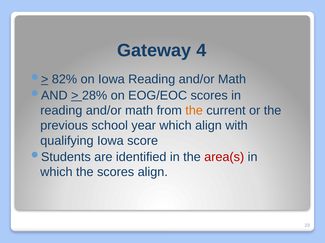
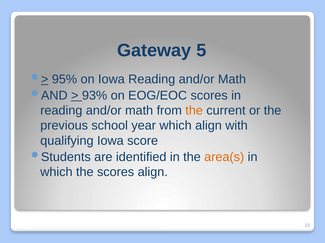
4: 4 -> 5
82%: 82% -> 95%
28%: 28% -> 93%
area(s colour: red -> orange
